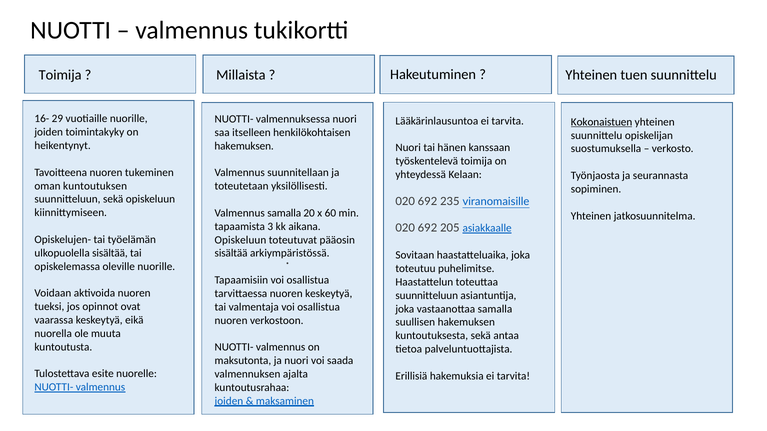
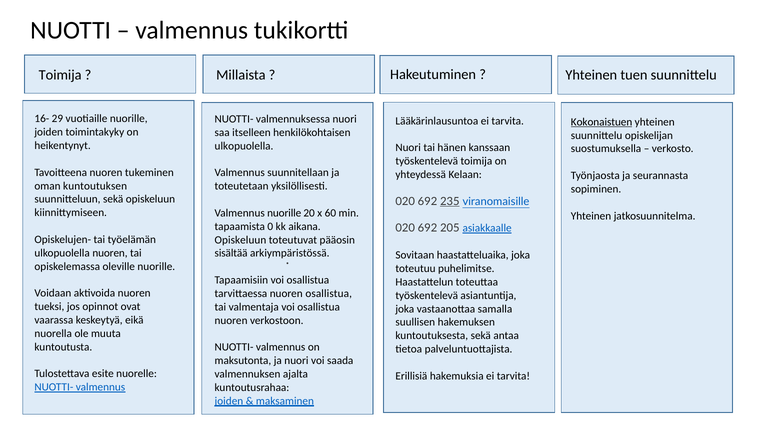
hakemuksen at (244, 146): hakemuksen -> ulkopuolella
235 underline: none -> present
Valmennus samalla: samalla -> nuorille
3: 3 -> 0
ulkopuolella sisältää: sisältää -> nuoren
nuoren keskeytyä: keskeytyä -> osallistua
suunnitteluun at (427, 296): suunnitteluun -> työskentelevä
